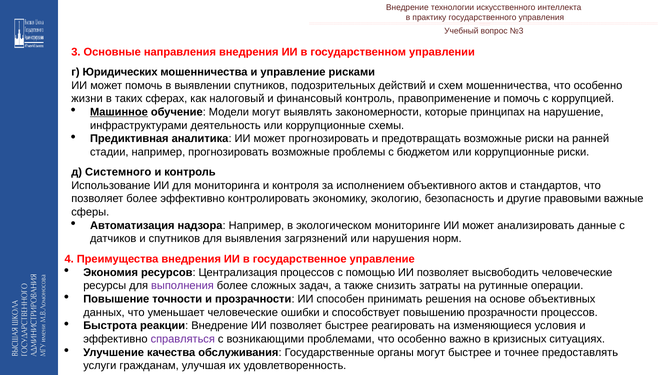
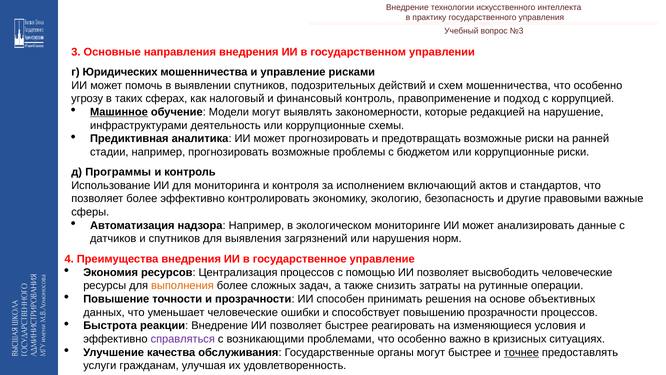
жизни: жизни -> угрозу
и помочь: помочь -> подход
принципах: принципах -> редакцией
Системного: Системного -> Программы
объективного: объективного -> включающий
выполнения colour: purple -> orange
точнее underline: none -> present
